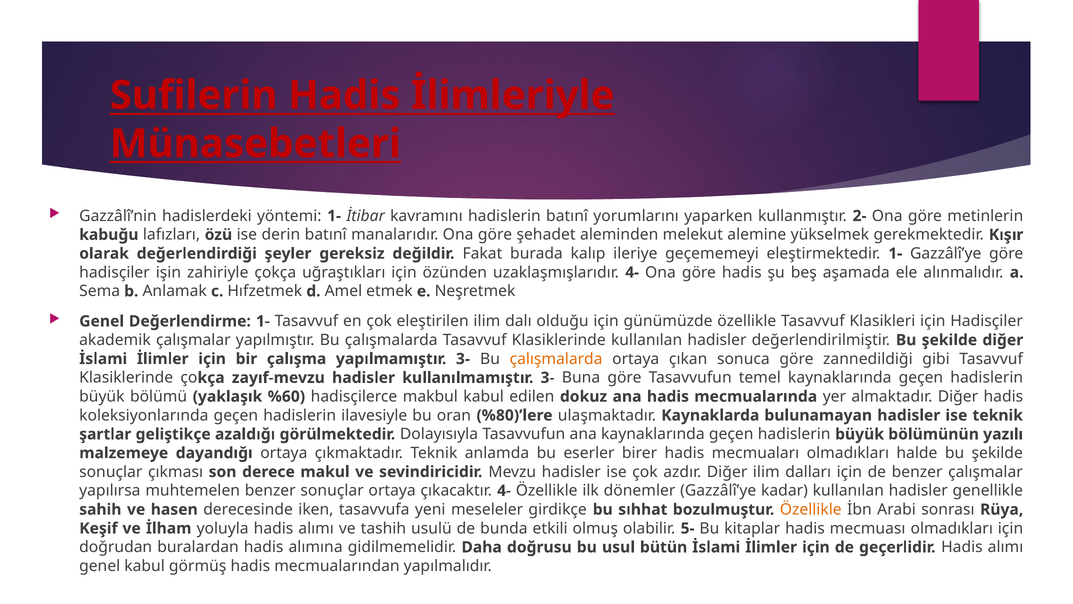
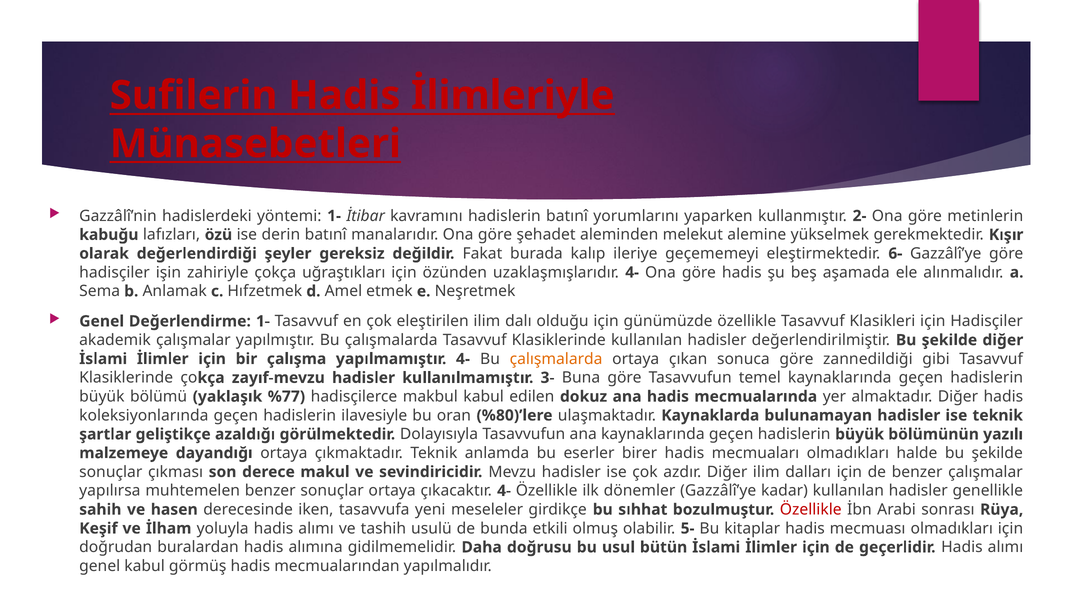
eleştirmektedir 1-: 1- -> 6-
yapılmamıştır 3-: 3- -> 4-
%60: %60 -> %77
Özellikle at (811, 509) colour: orange -> red
